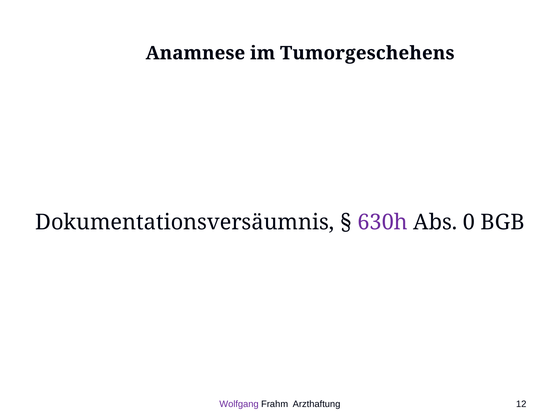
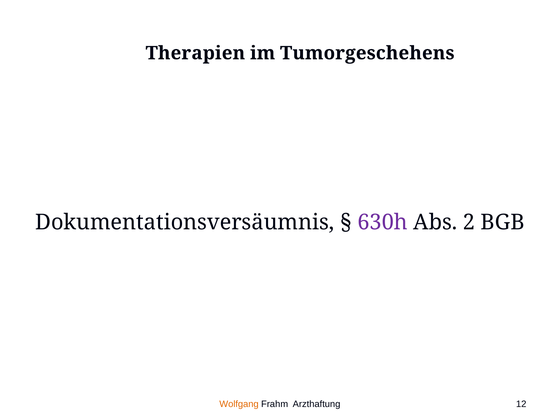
Anamnese: Anamnese -> Therapien
0: 0 -> 2
Wolfgang colour: purple -> orange
